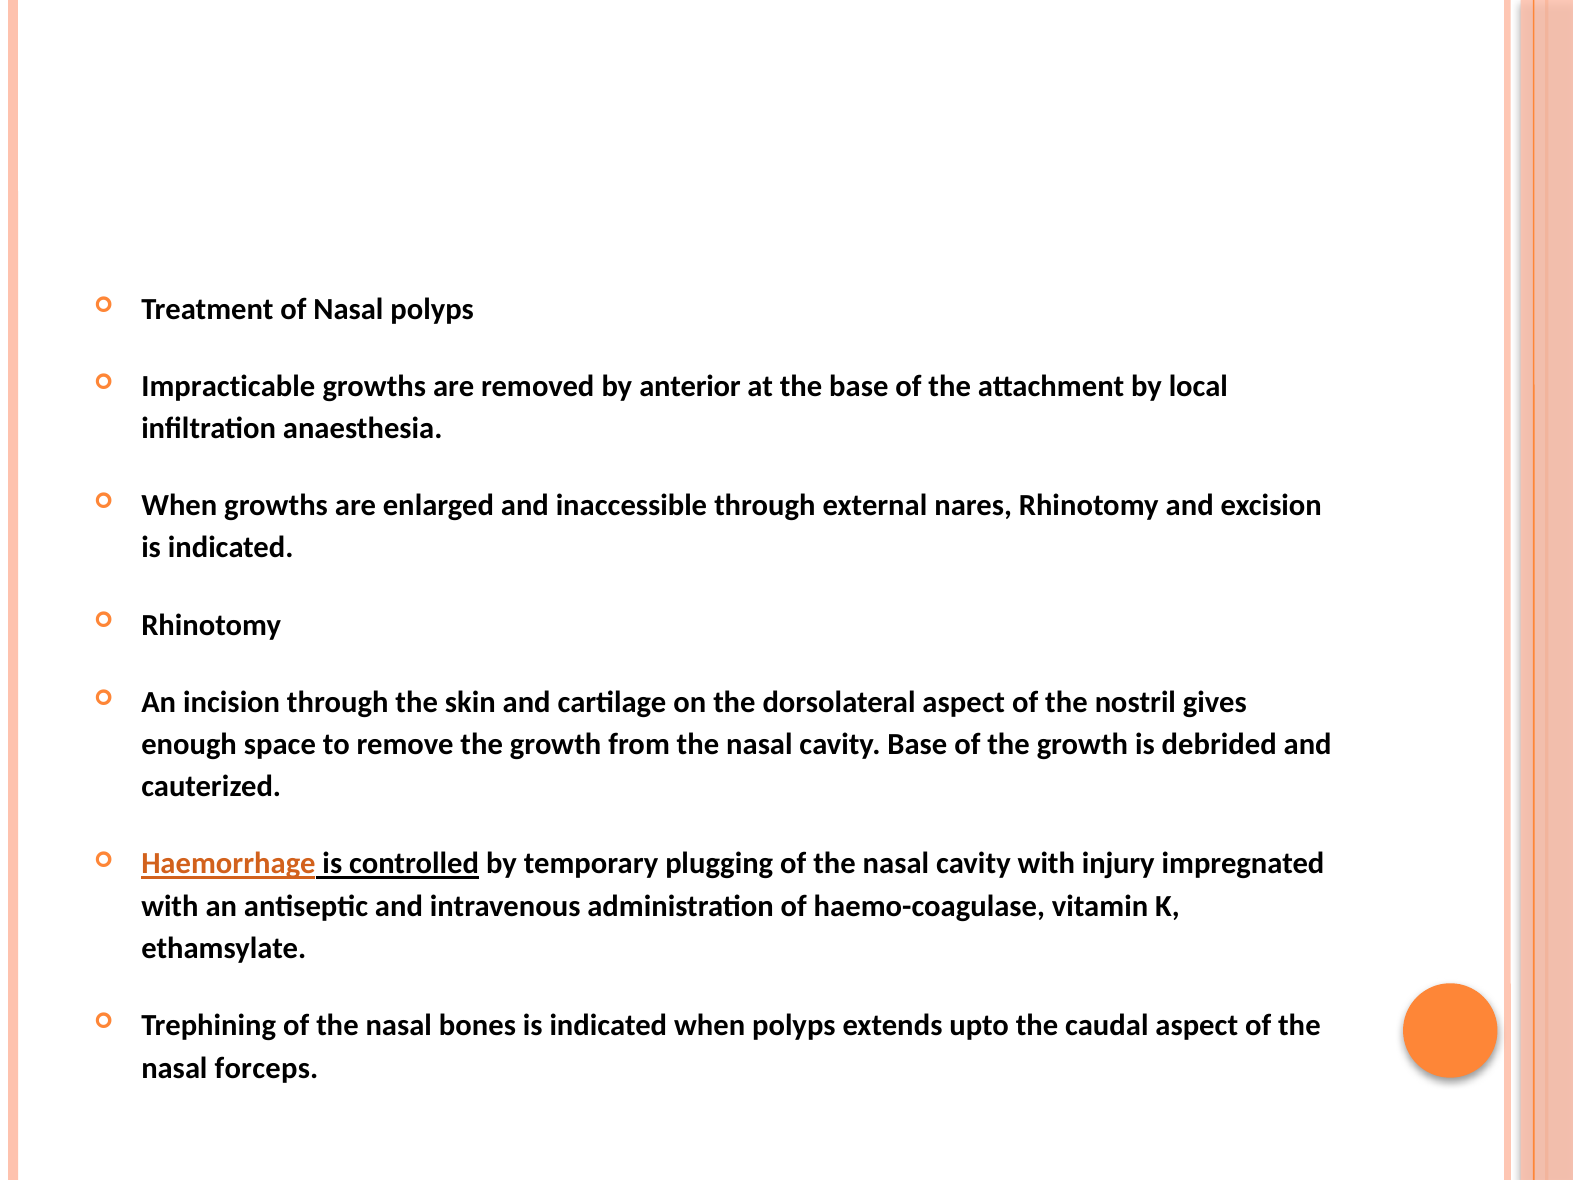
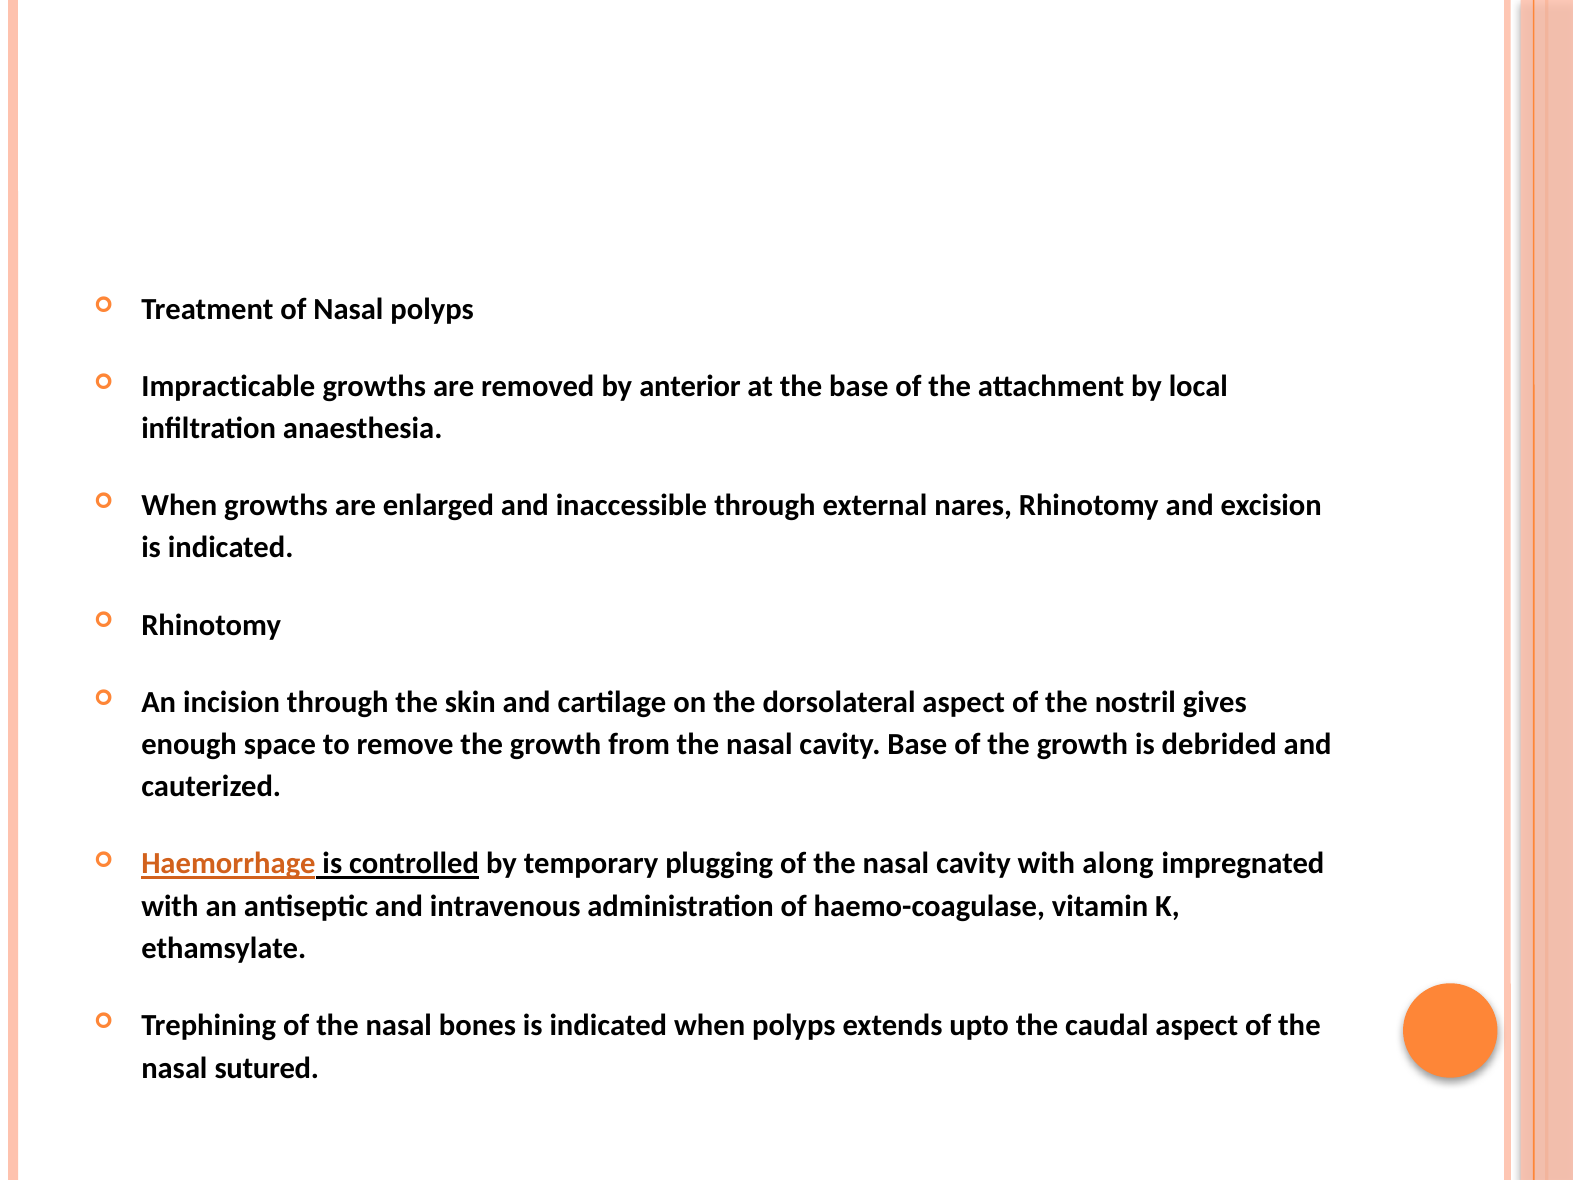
injury: injury -> along
forceps: forceps -> sutured
